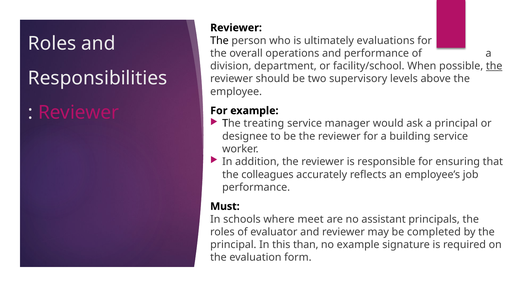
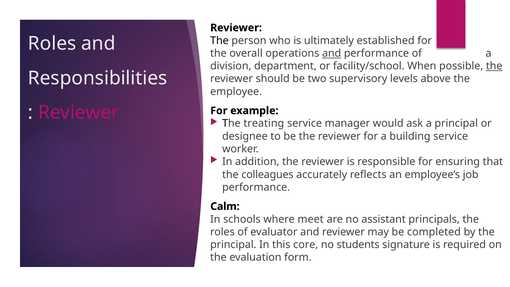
evaluations: evaluations -> established
and at (332, 53) underline: none -> present
Must: Must -> Calm
than: than -> core
no example: example -> students
